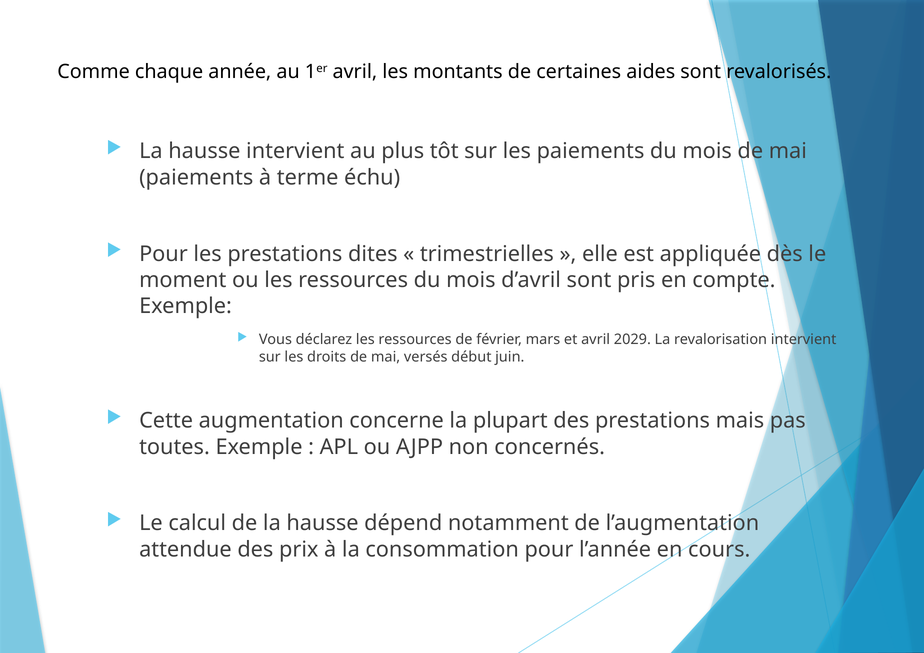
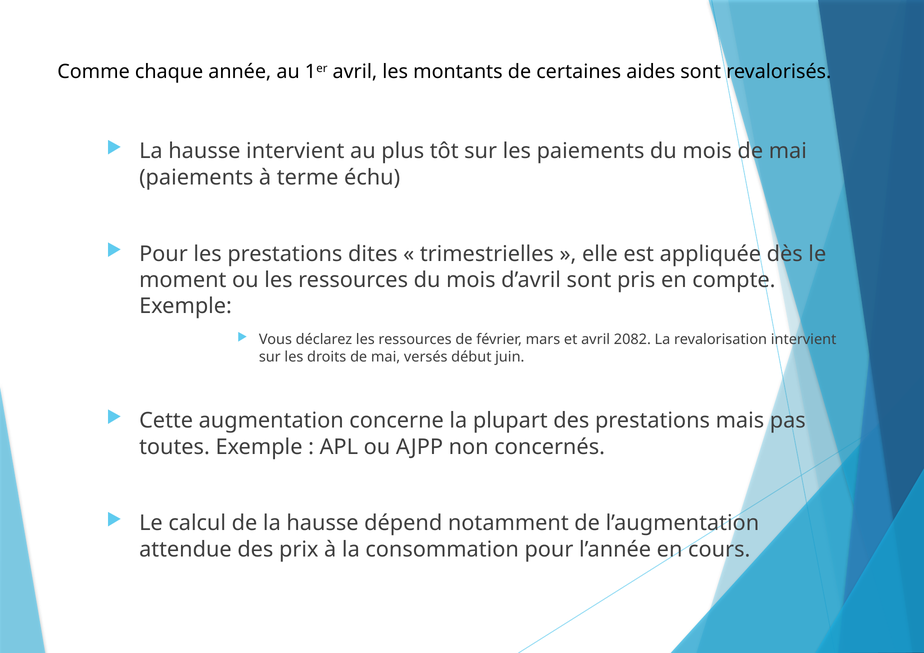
2029: 2029 -> 2082
